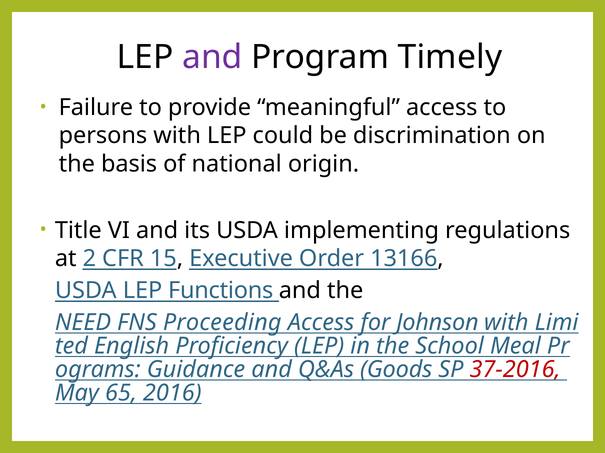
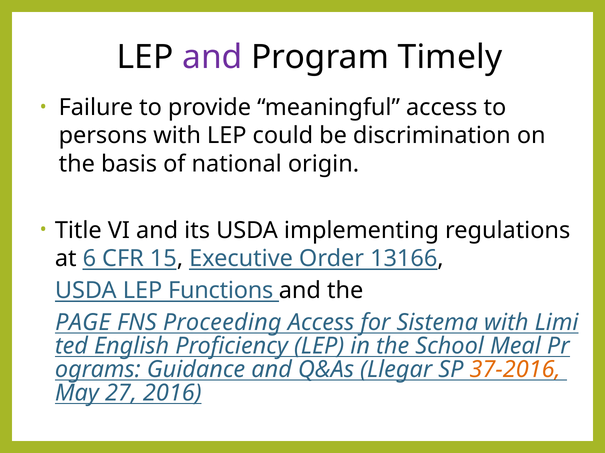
2: 2 -> 6
NEED: NEED -> PAGE
Johnson: Johnson -> Sistema
Goods: Goods -> Llegar
37-2016 colour: red -> orange
65: 65 -> 27
